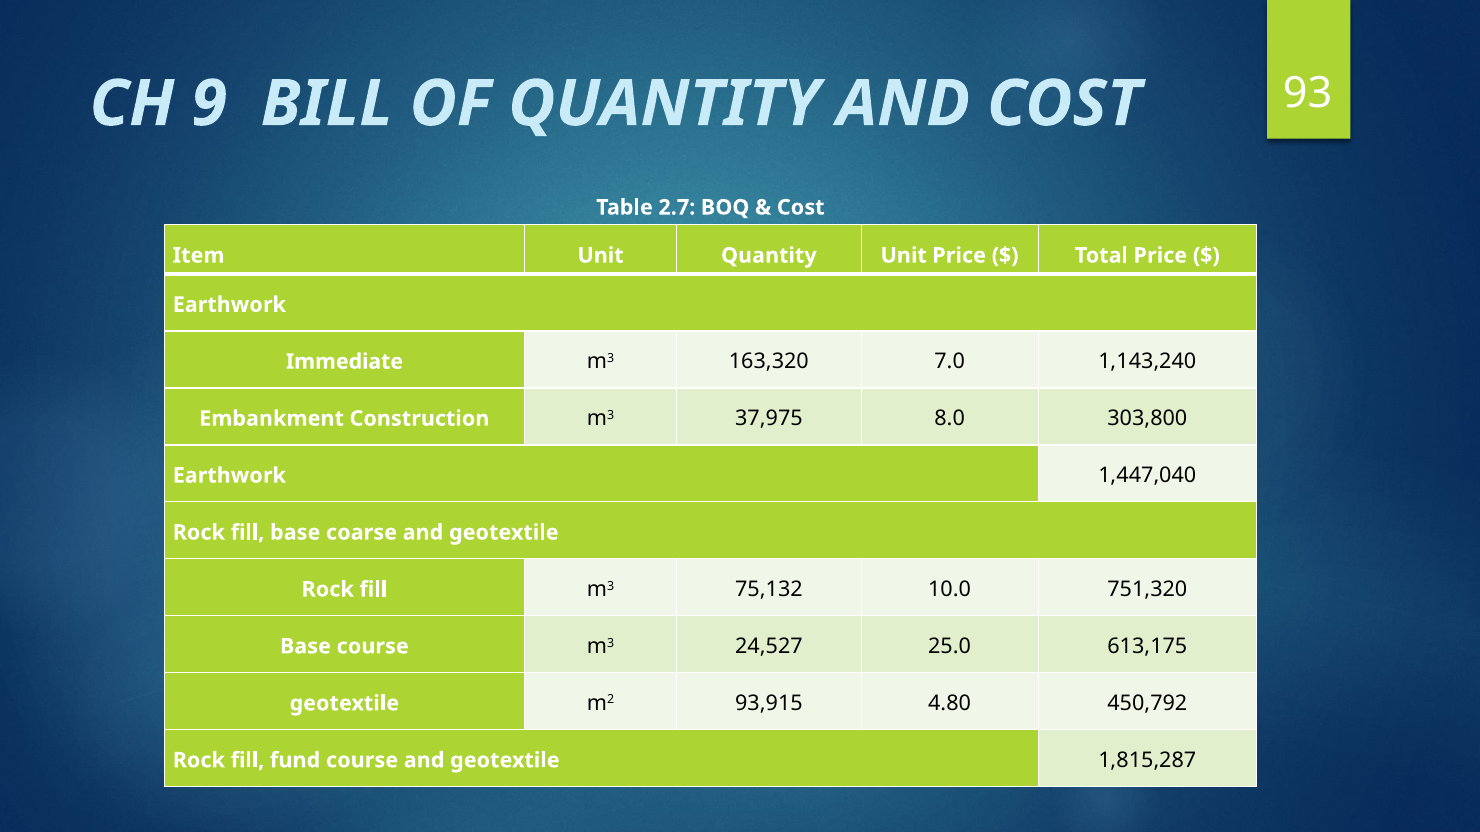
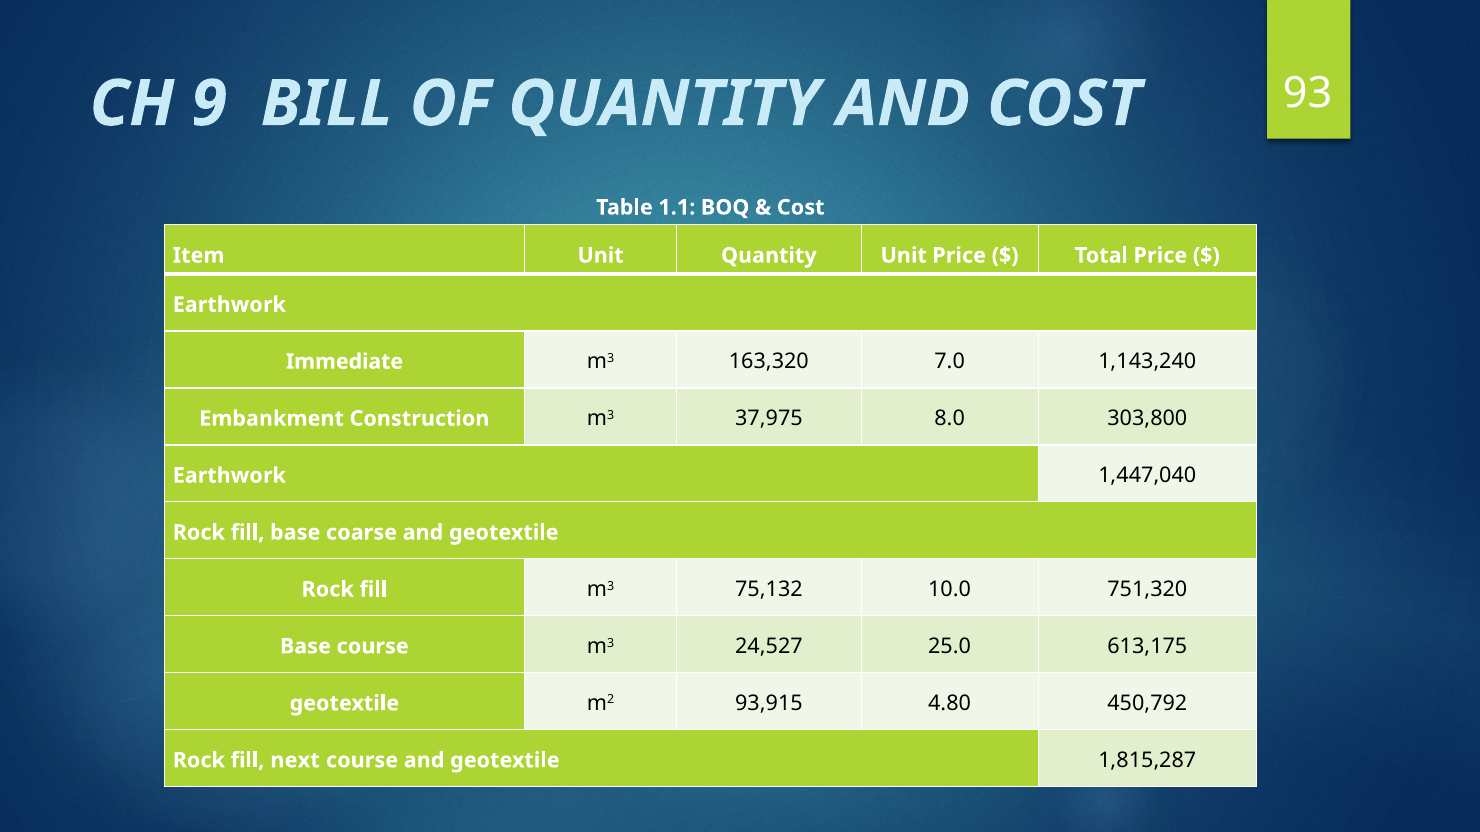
2.7: 2.7 -> 1.1
fund: fund -> next
